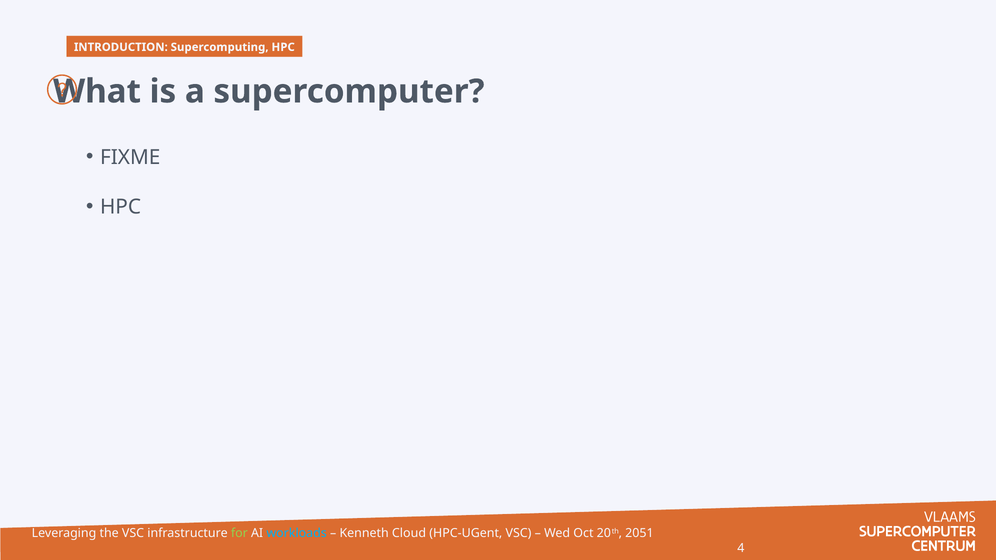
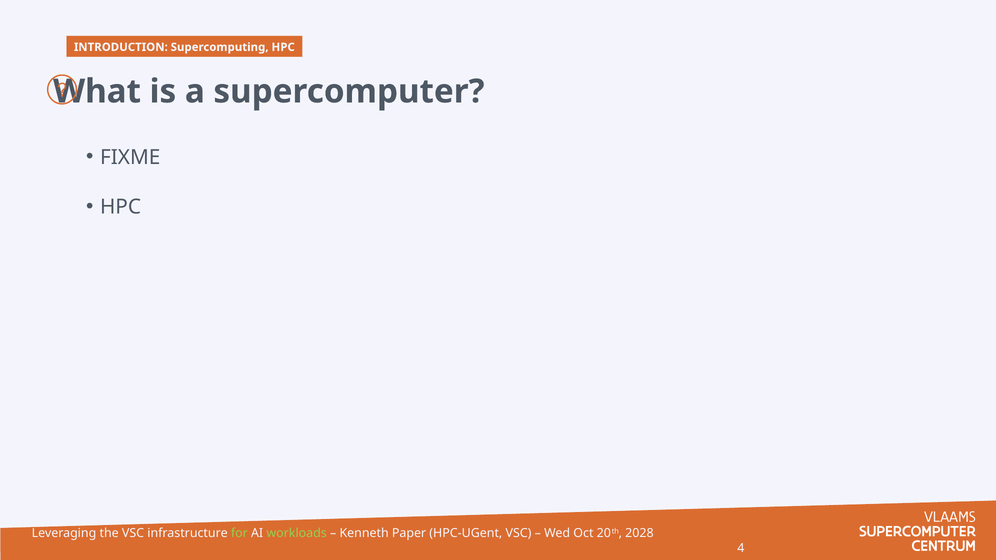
workloads colour: light blue -> light green
Cloud: Cloud -> Paper
2051: 2051 -> 2028
